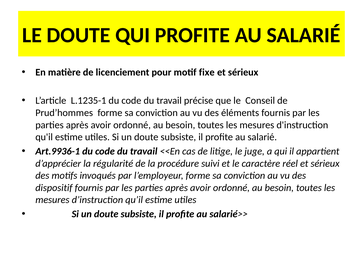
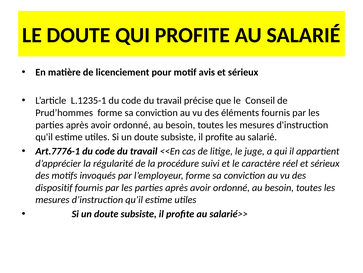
fixe: fixe -> avis
Art.9936-1: Art.9936-1 -> Art.7776-1
